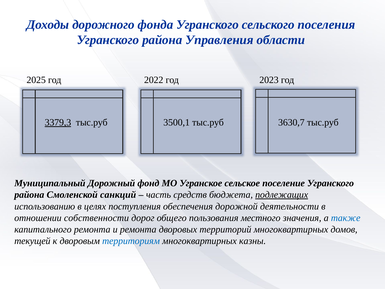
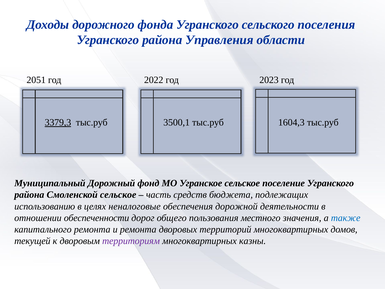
2025: 2025 -> 2051
3630,7: 3630,7 -> 1604,3
Смоленской санкций: санкций -> сельское
подлежащих underline: present -> none
поступления: поступления -> неналоговые
собственности: собственности -> обеспеченности
территориям colour: blue -> purple
